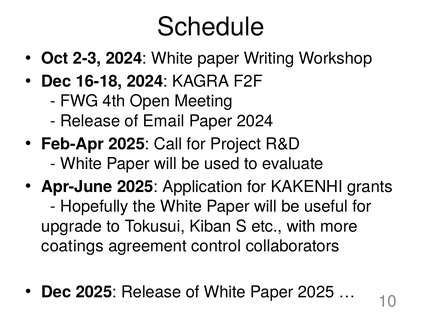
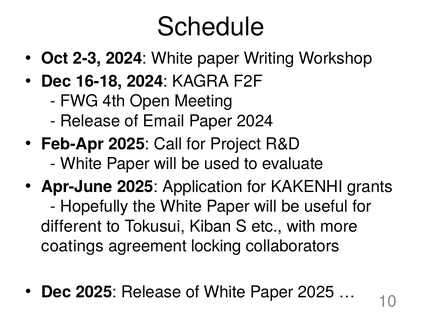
upgrade: upgrade -> different
control: control -> locking
